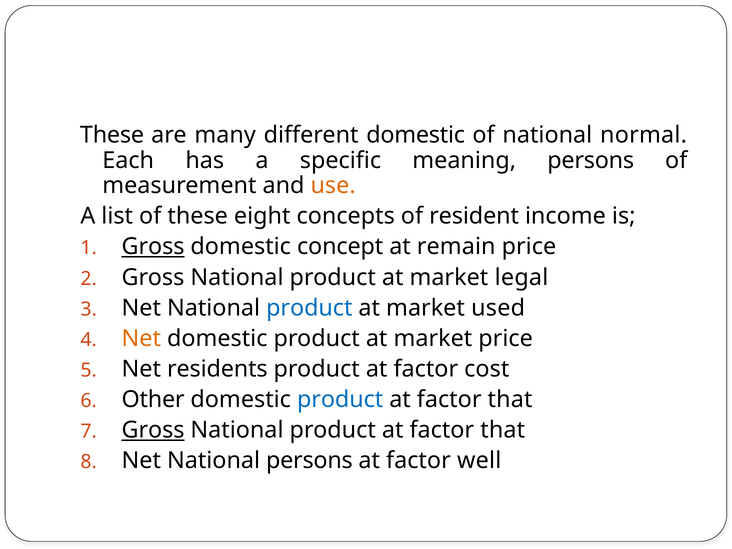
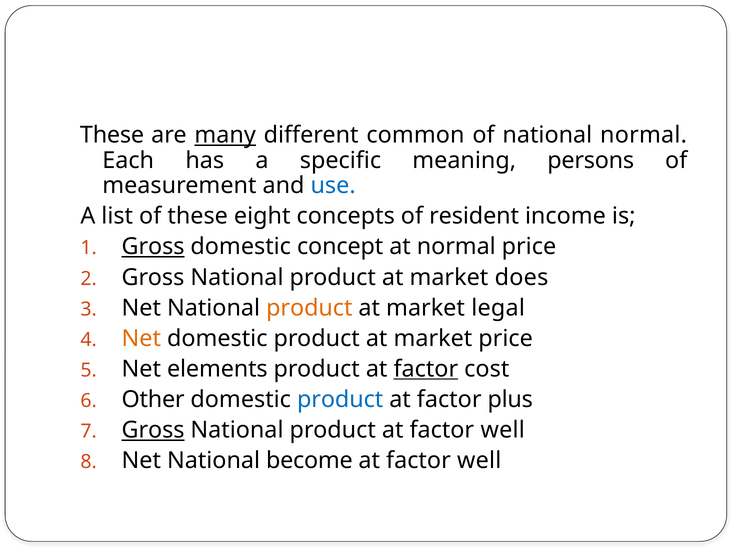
many underline: none -> present
different domestic: domestic -> common
use colour: orange -> blue
at remain: remain -> normal
legal: legal -> does
product at (309, 308) colour: blue -> orange
used: used -> legal
residents: residents -> elements
factor at (426, 369) underline: none -> present
that at (510, 399): that -> plus
that at (503, 430): that -> well
National persons: persons -> become
